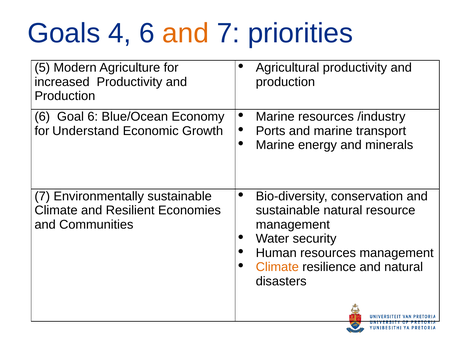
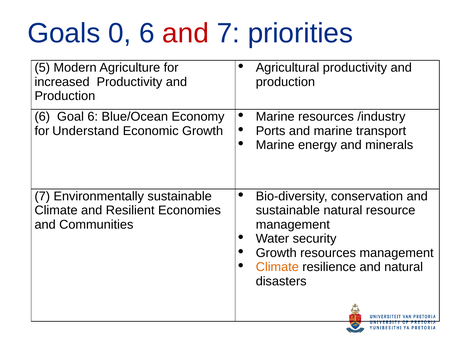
4: 4 -> 0
and at (186, 33) colour: orange -> red
Human at (276, 253): Human -> Growth
